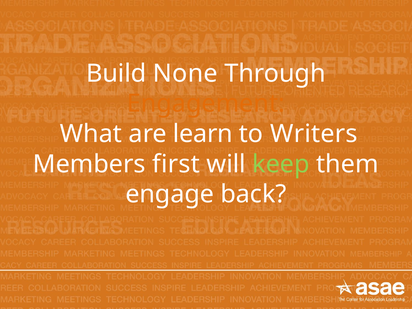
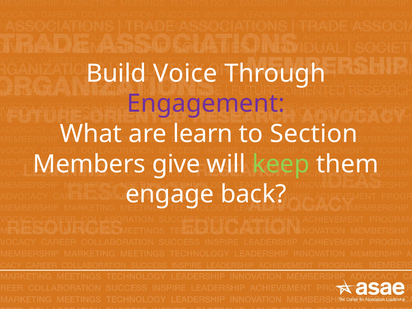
None: None -> Voice
Engagement colour: orange -> purple
Writers: Writers -> Section
first: first -> give
